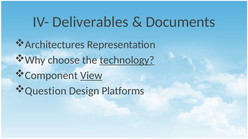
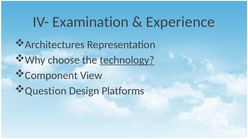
Deliverables: Deliverables -> Examination
Documents: Documents -> Experience
View underline: present -> none
